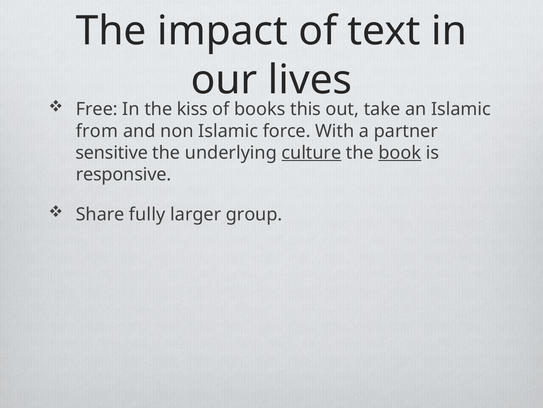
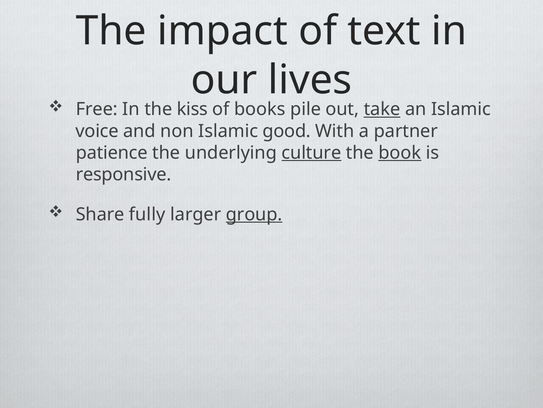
this: this -> pile
take underline: none -> present
from: from -> voice
force: force -> good
sensitive: sensitive -> patience
group underline: none -> present
